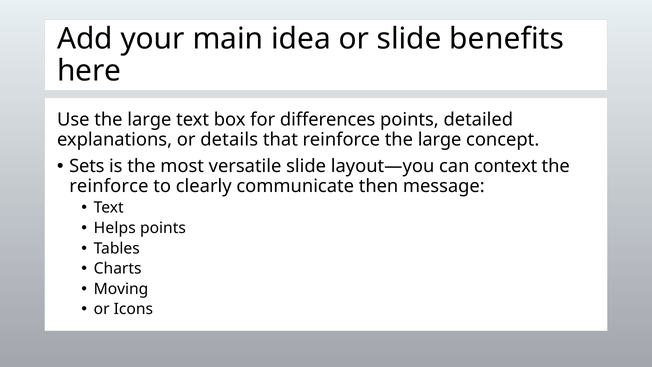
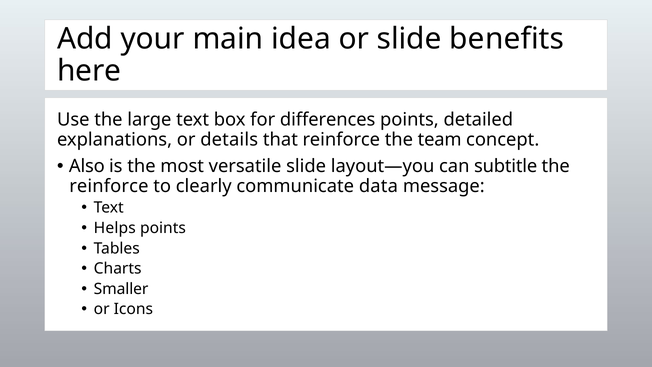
reinforce the large: large -> team
Sets: Sets -> Also
context: context -> subtitle
then: then -> data
Moving: Moving -> Smaller
